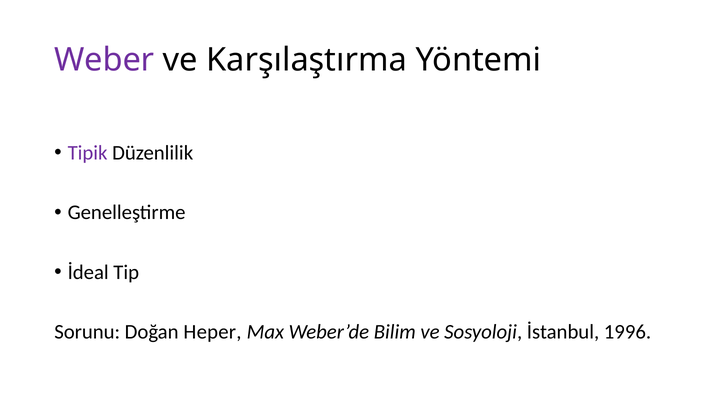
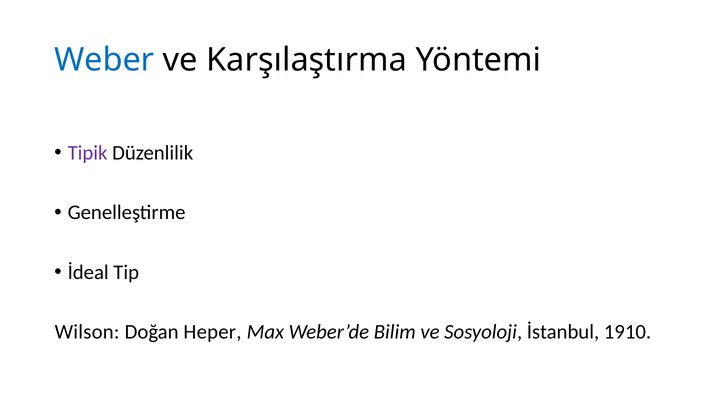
Weber colour: purple -> blue
Sorunu: Sorunu -> Wilson
1996: 1996 -> 1910
